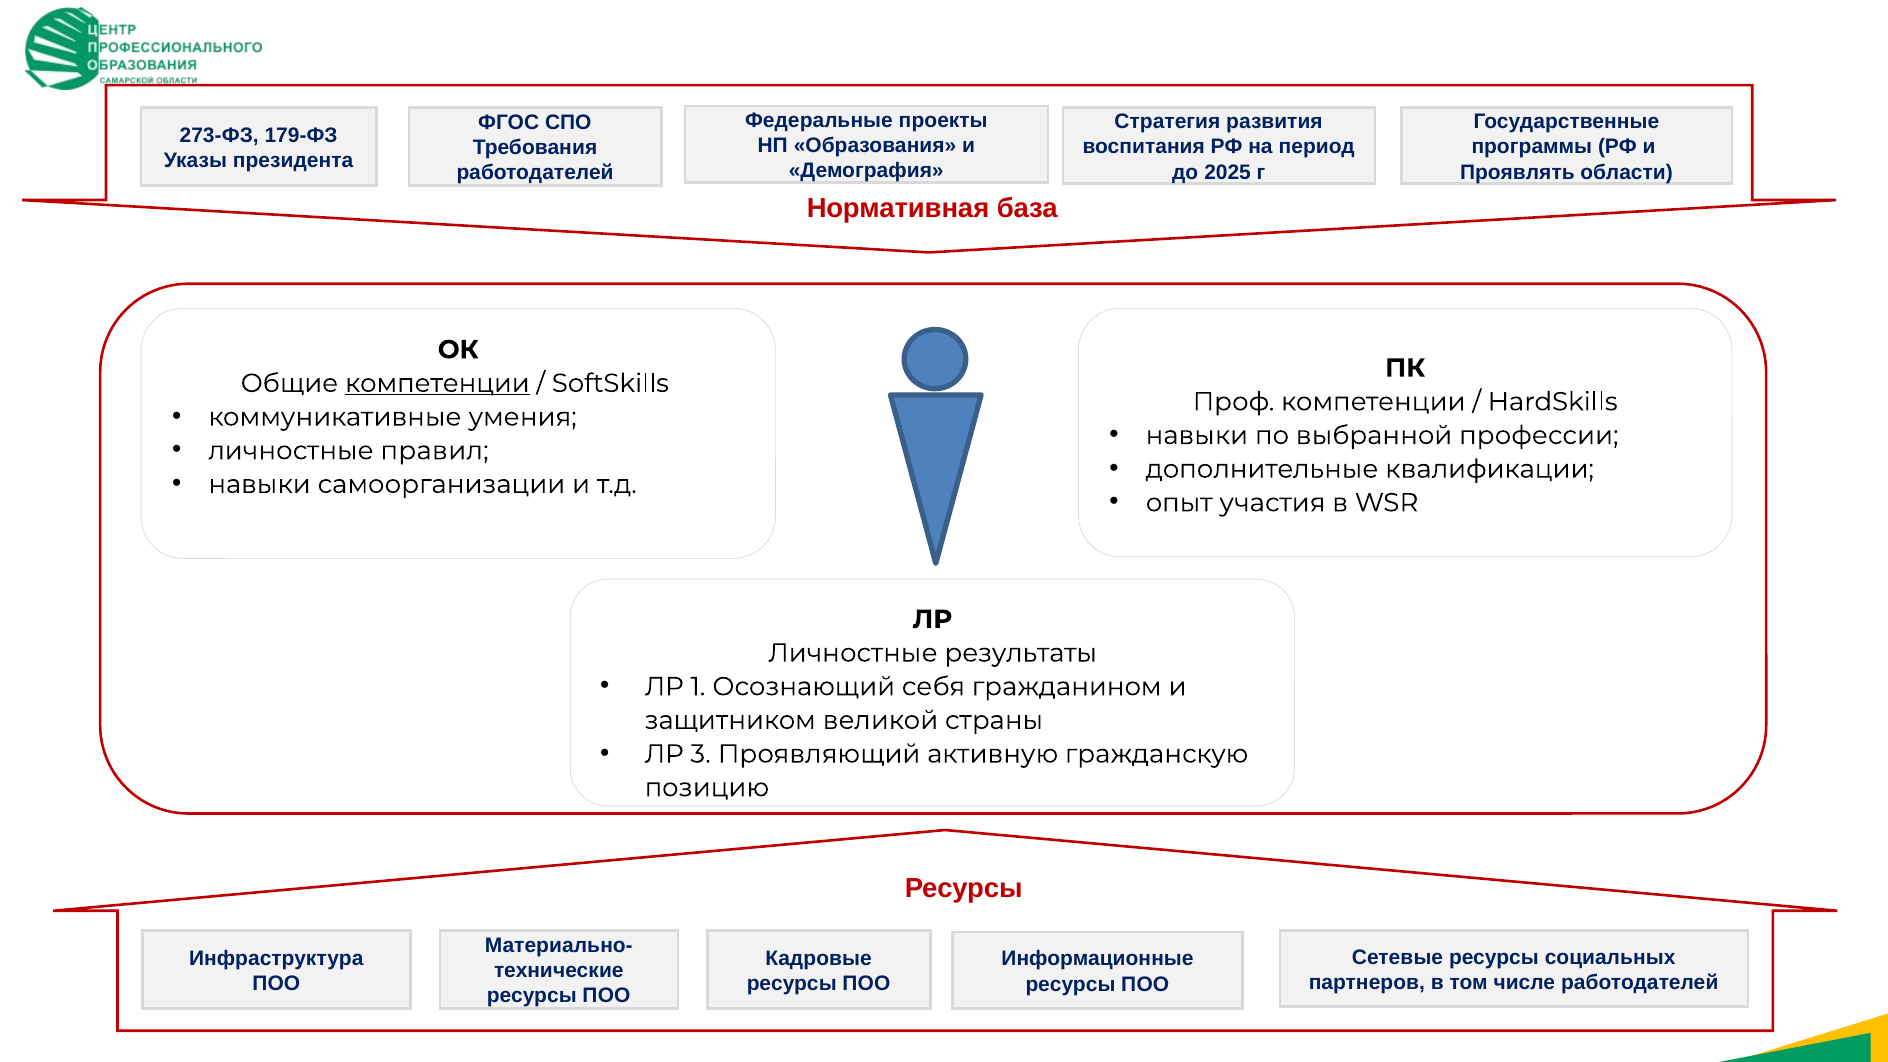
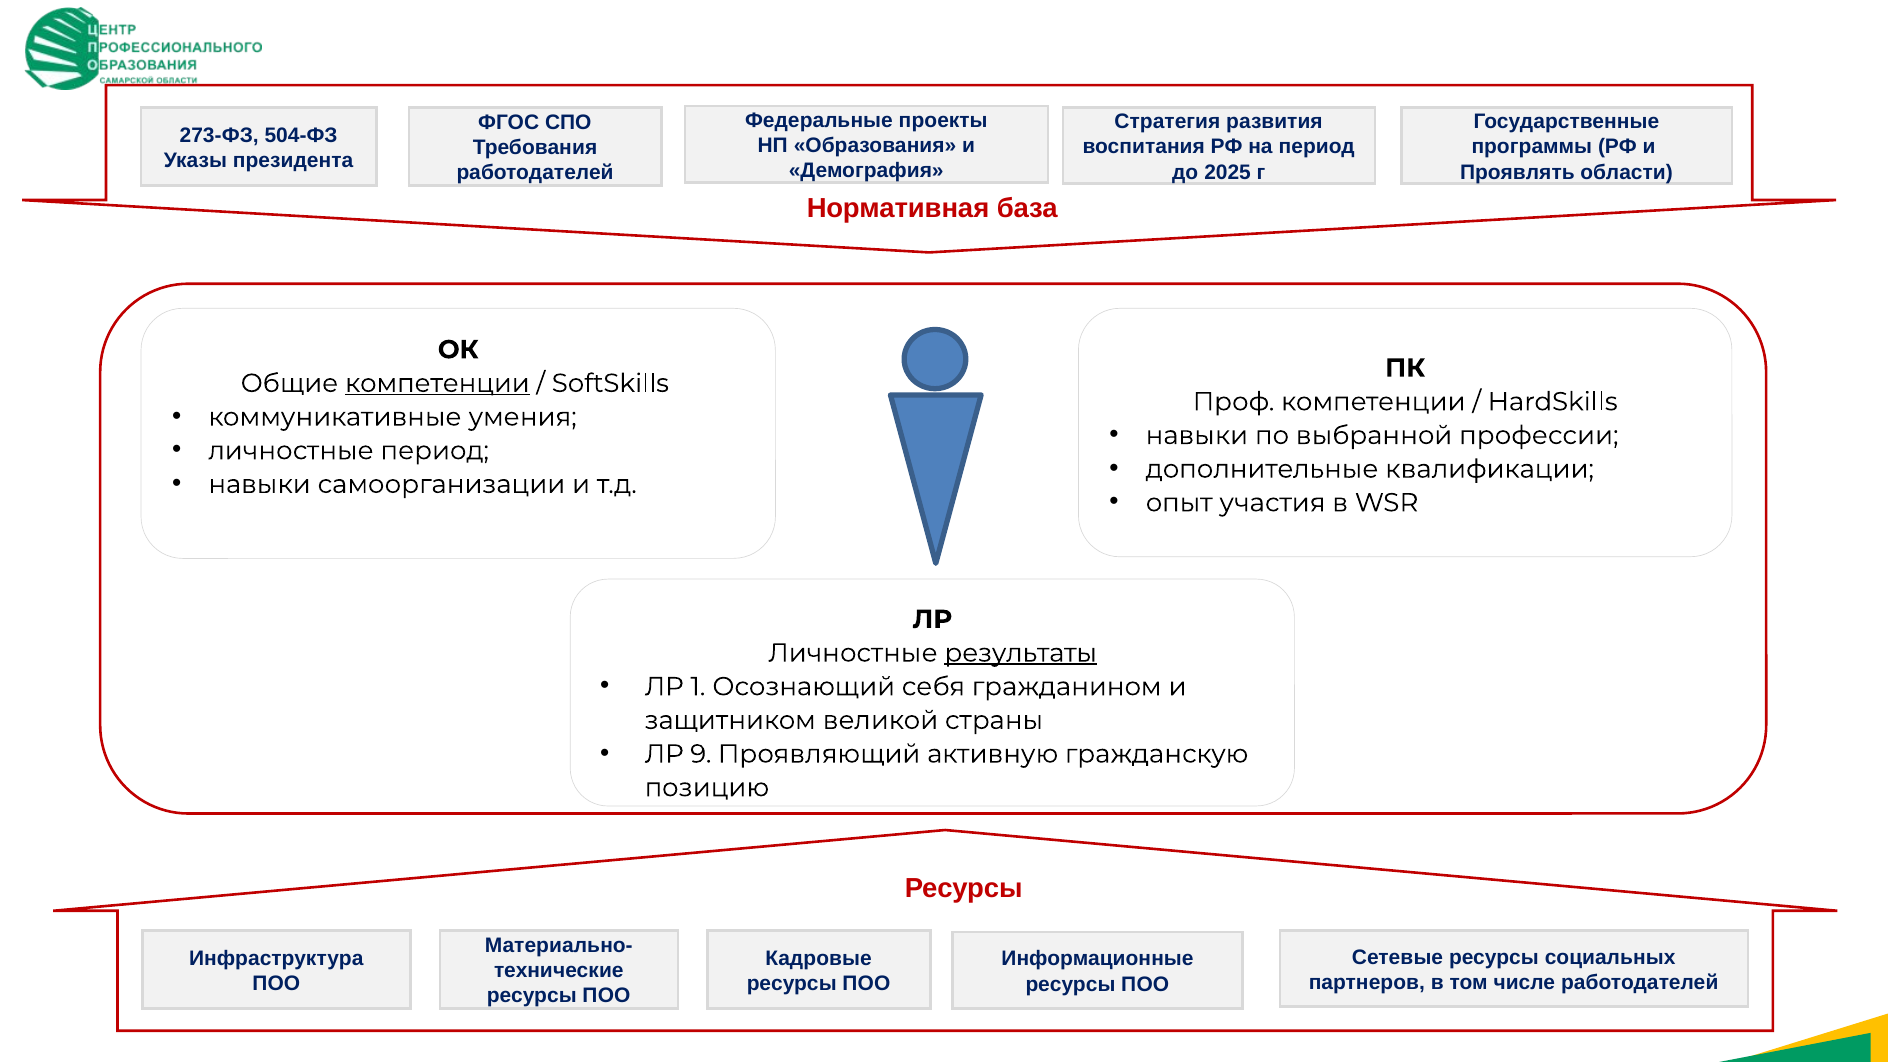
179-ФЗ: 179-ФЗ -> 504-ФЗ
личностные правил: правил -> период
результаты underline: none -> present
3: 3 -> 9
